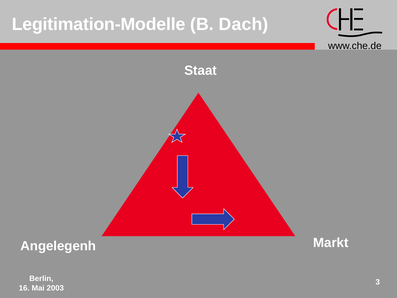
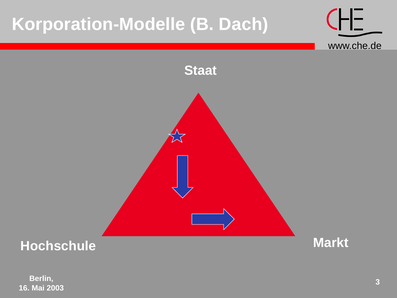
Legitimation-Modelle: Legitimation-Modelle -> Korporation-Modelle
Angelegenh: Angelegenh -> Hochschule
